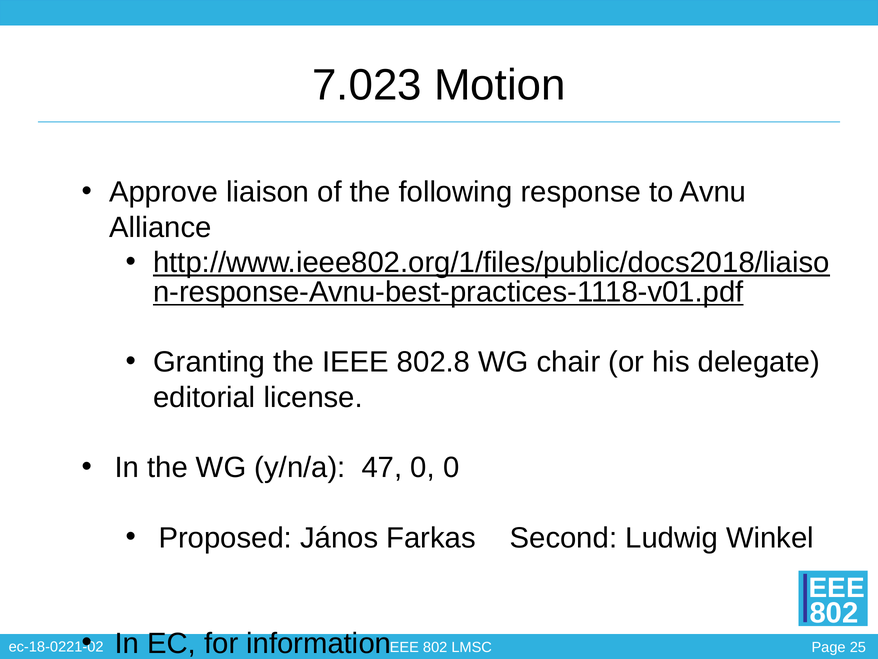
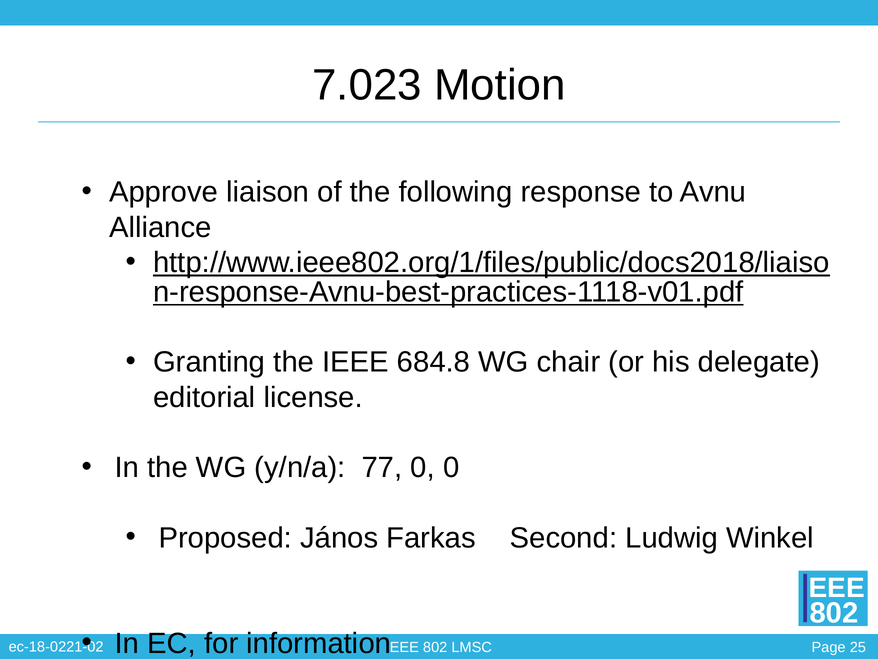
802.8: 802.8 -> 684.8
47: 47 -> 77
